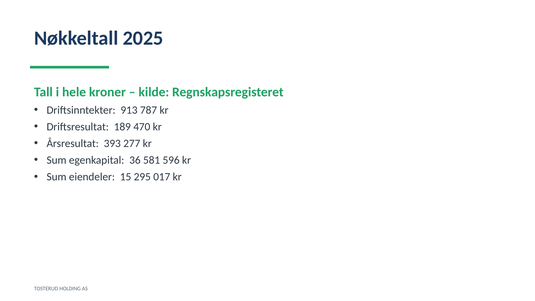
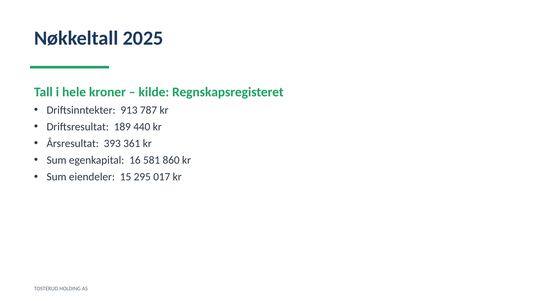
470: 470 -> 440
277: 277 -> 361
36: 36 -> 16
596: 596 -> 860
